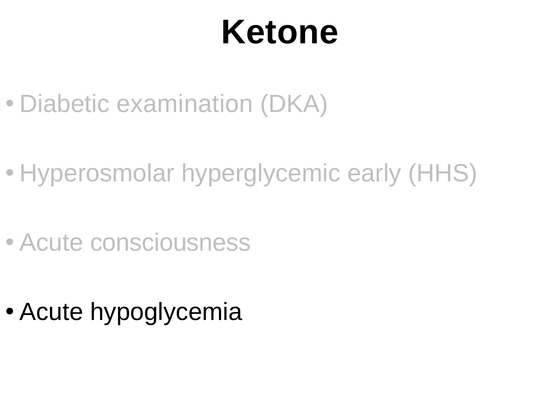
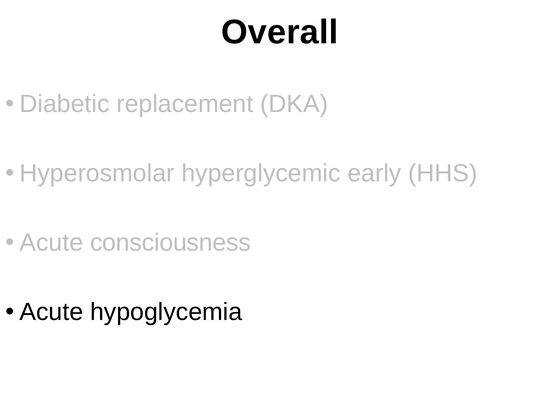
Ketone: Ketone -> Overall
examination: examination -> replacement
